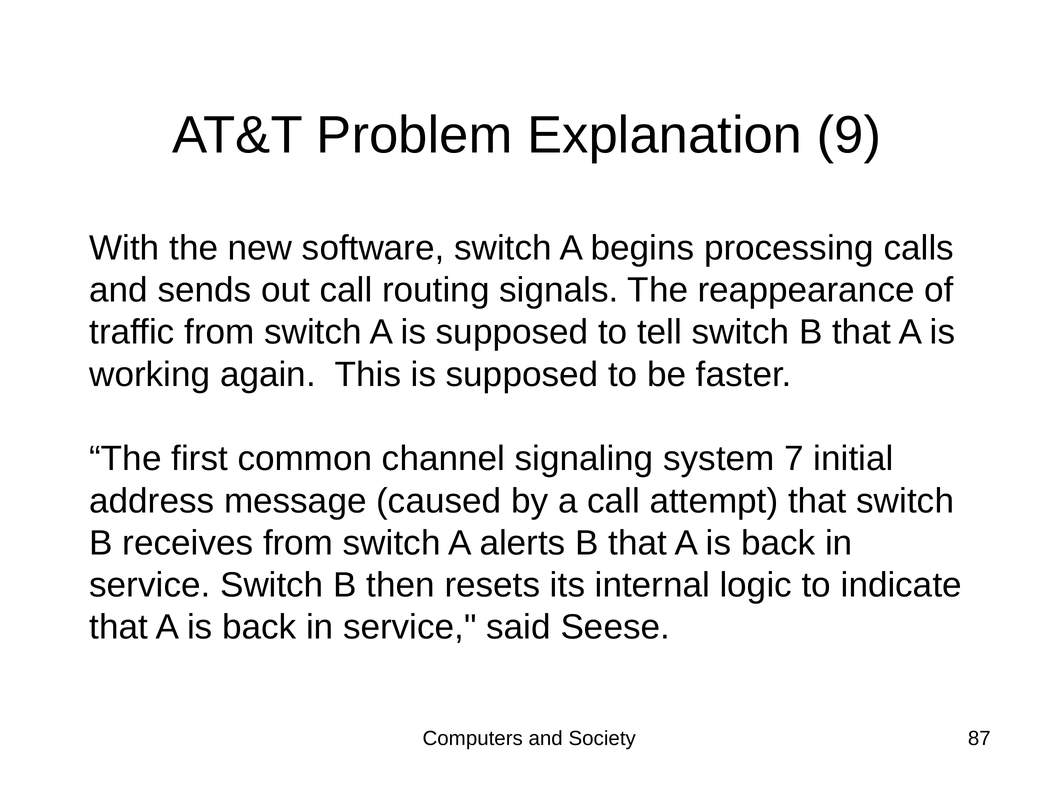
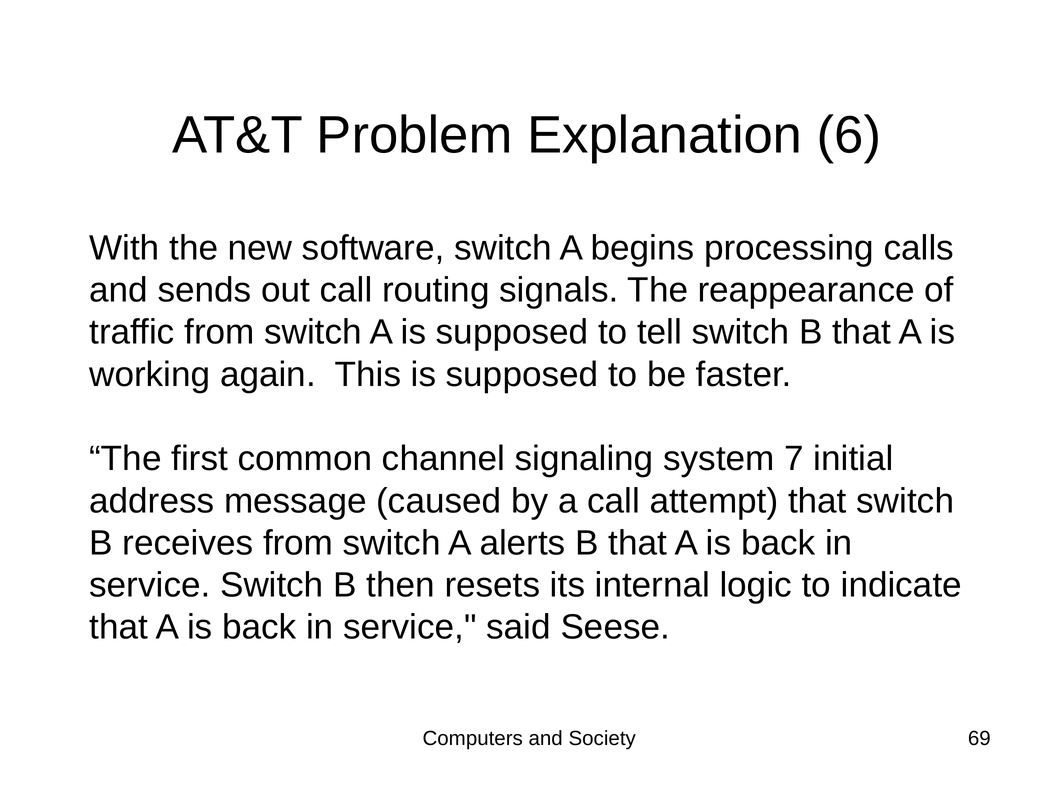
9: 9 -> 6
87: 87 -> 69
